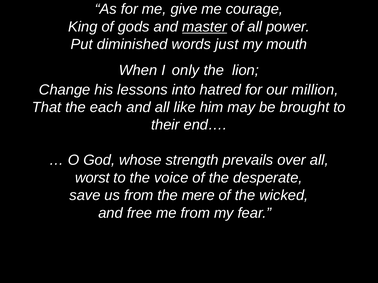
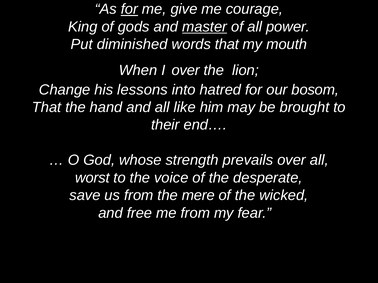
for at (129, 9) underline: none -> present
words just: just -> that
I only: only -> over
million: million -> bosom
each: each -> hand
